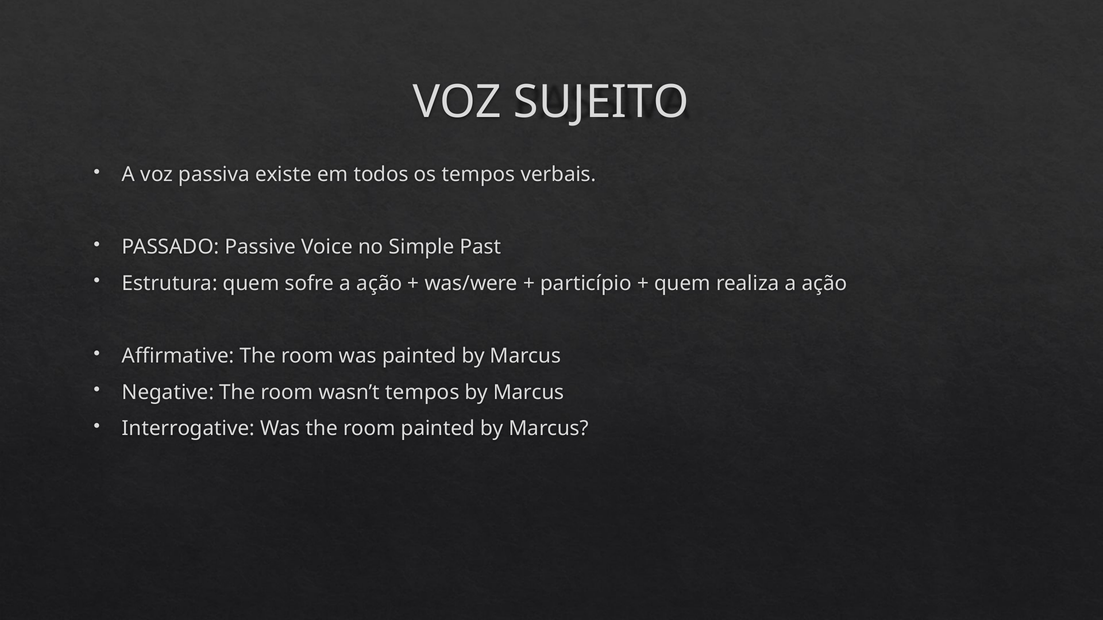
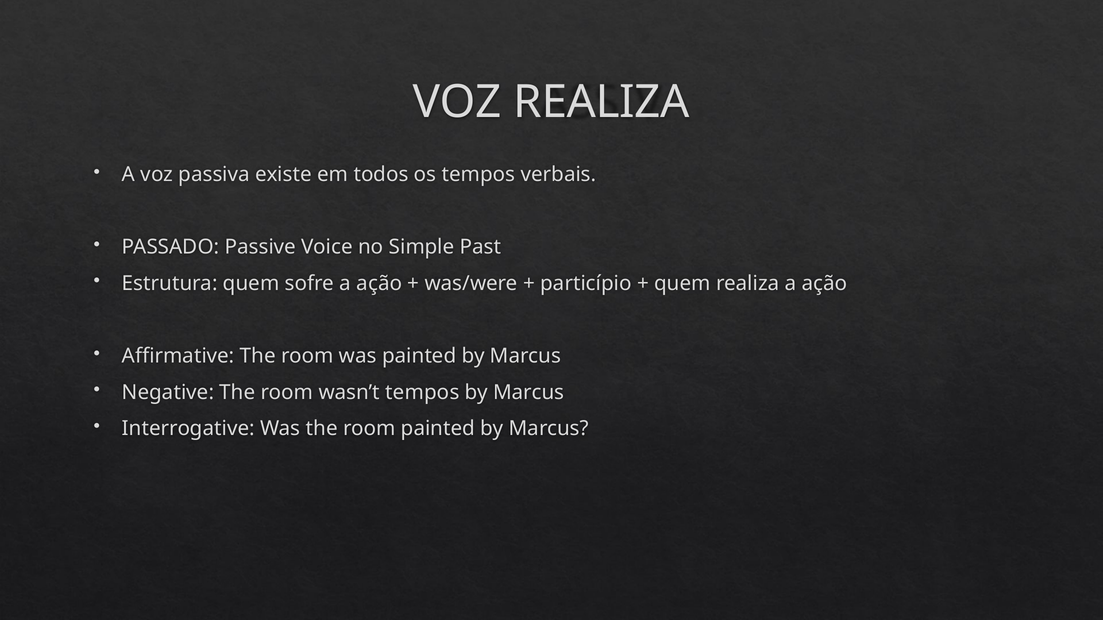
VOZ SUJEITO: SUJEITO -> REALIZA
